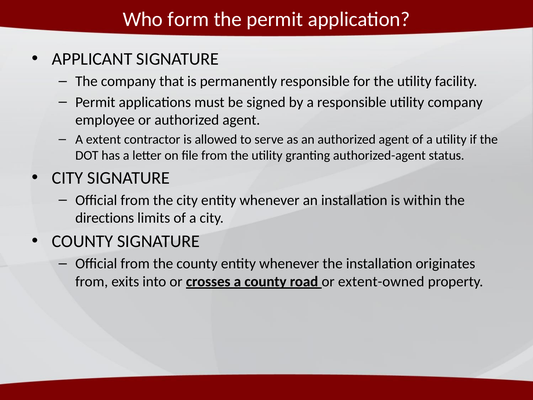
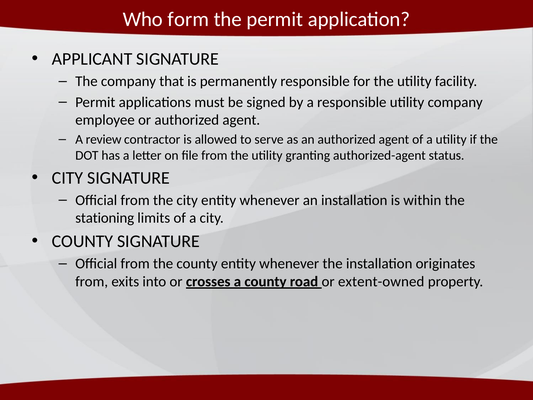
extent: extent -> review
directions: directions -> stationing
